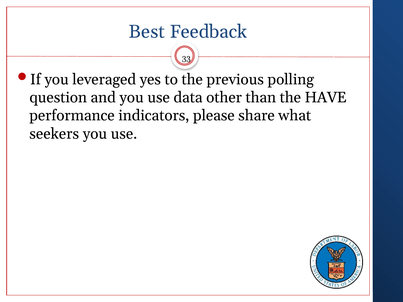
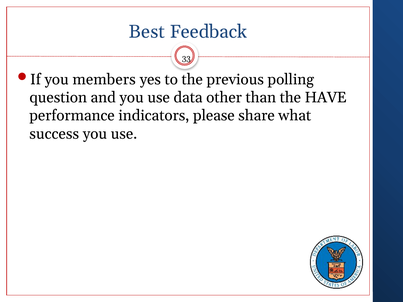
leveraged: leveraged -> members
seekers: seekers -> success
